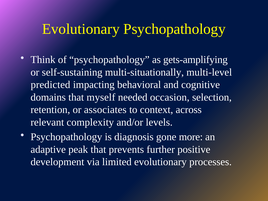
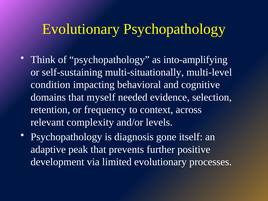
gets-amplifying: gets-amplifying -> into-amplifying
predicted: predicted -> condition
occasion: occasion -> evidence
associates: associates -> frequency
more: more -> itself
